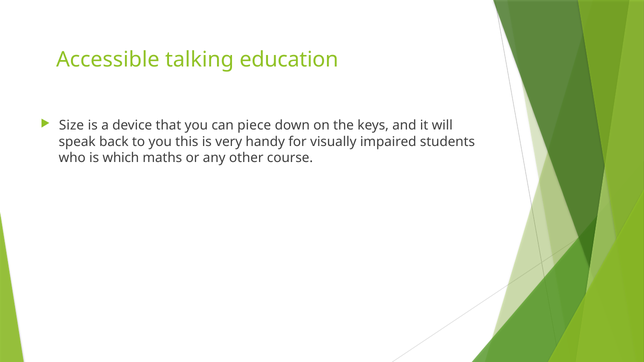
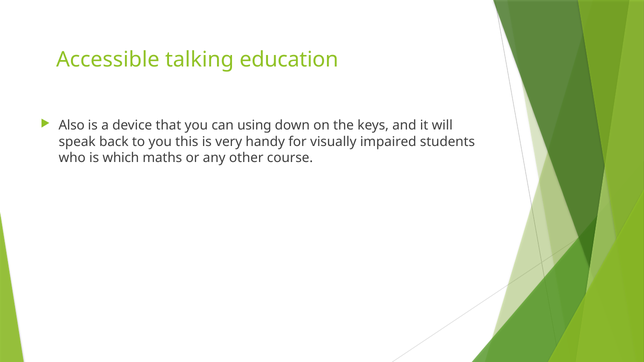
Size: Size -> Also
piece: piece -> using
